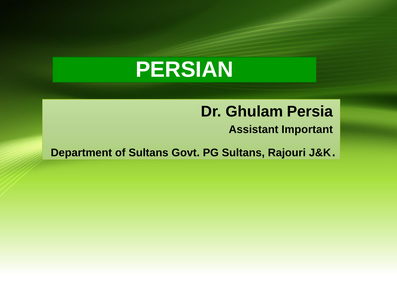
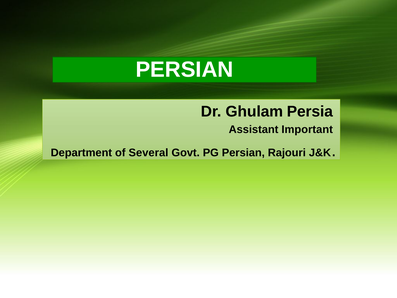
of Sultans: Sultans -> Several
PG Sultans: Sultans -> Persian
